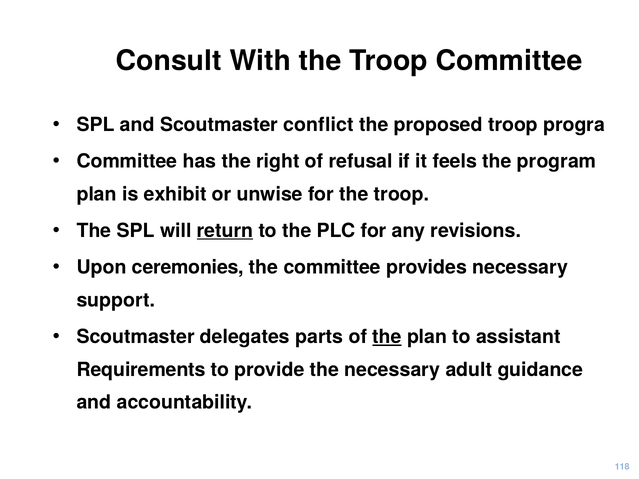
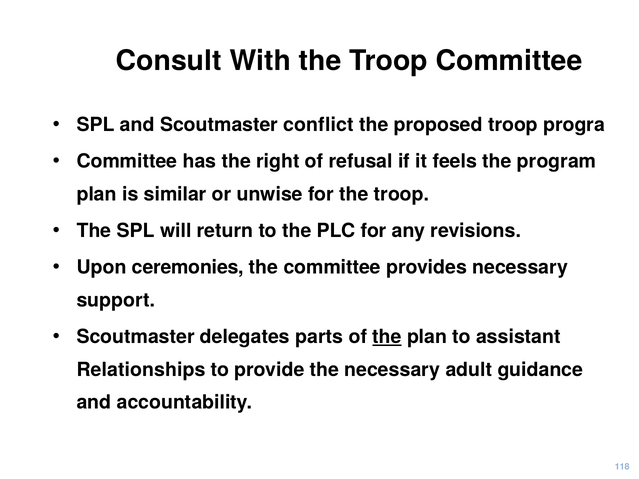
exhibit: exhibit -> similar
return underline: present -> none
Requirements: Requirements -> Relationships
